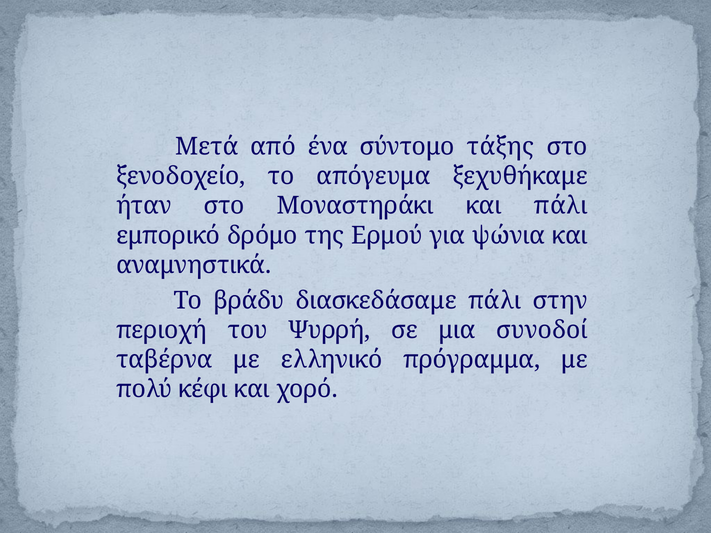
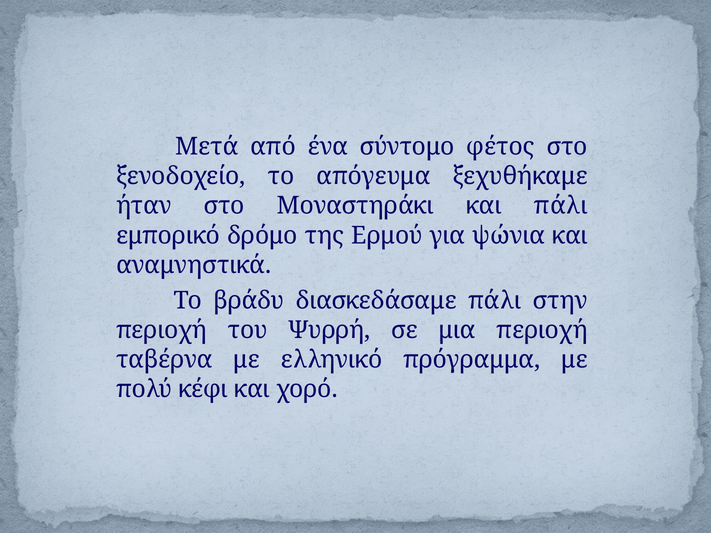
τάξης: τάξης -> φέτος
μια συνοδοί: συνοδοί -> περιοχή
